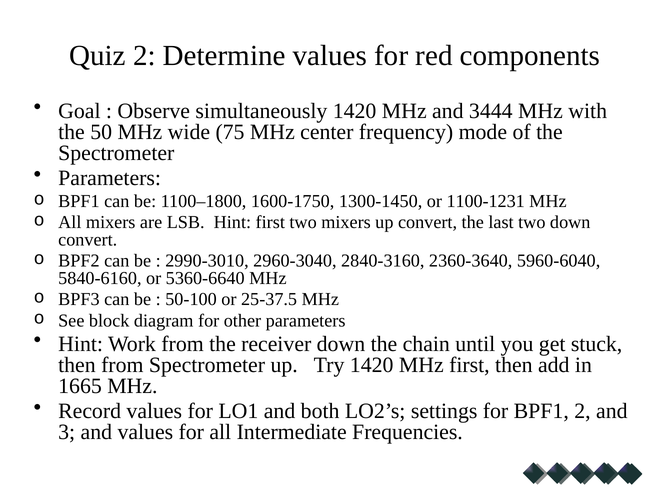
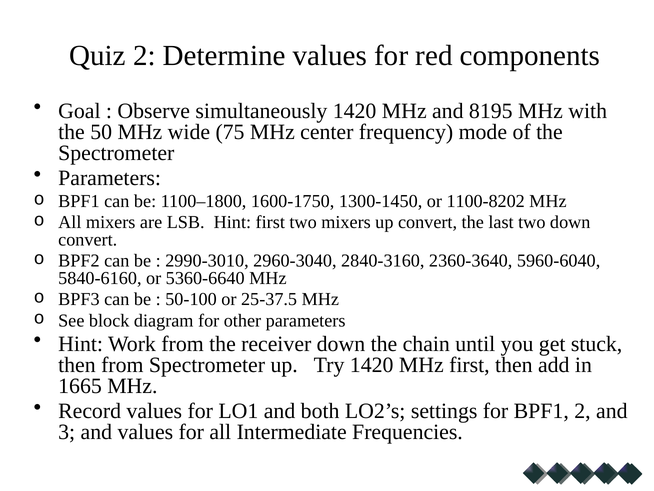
3444: 3444 -> 8195
1100-1231: 1100-1231 -> 1100-8202
